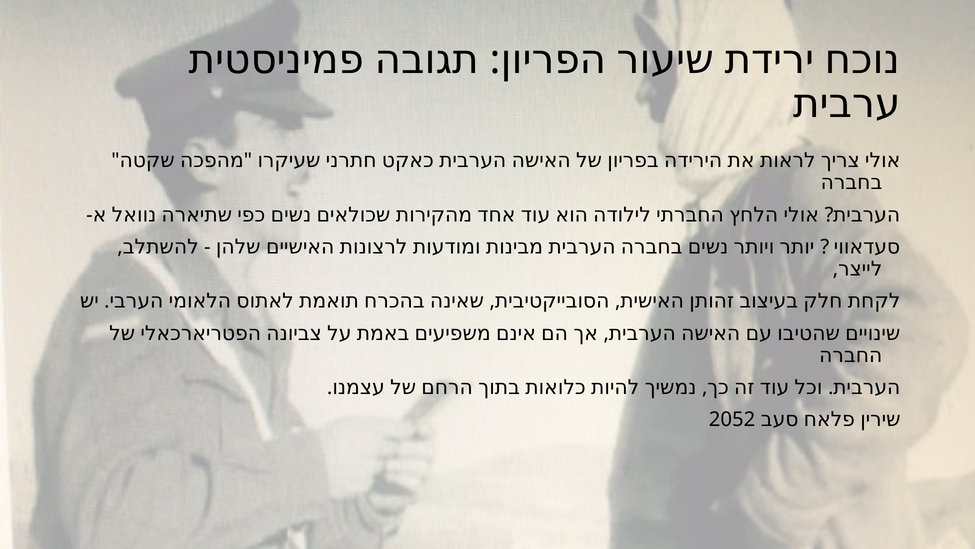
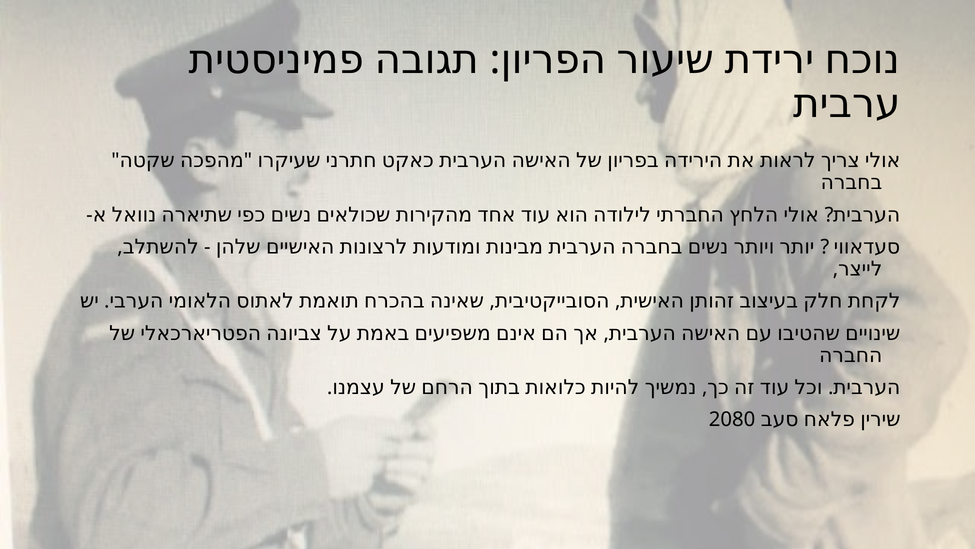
2052: 2052 -> 2080
